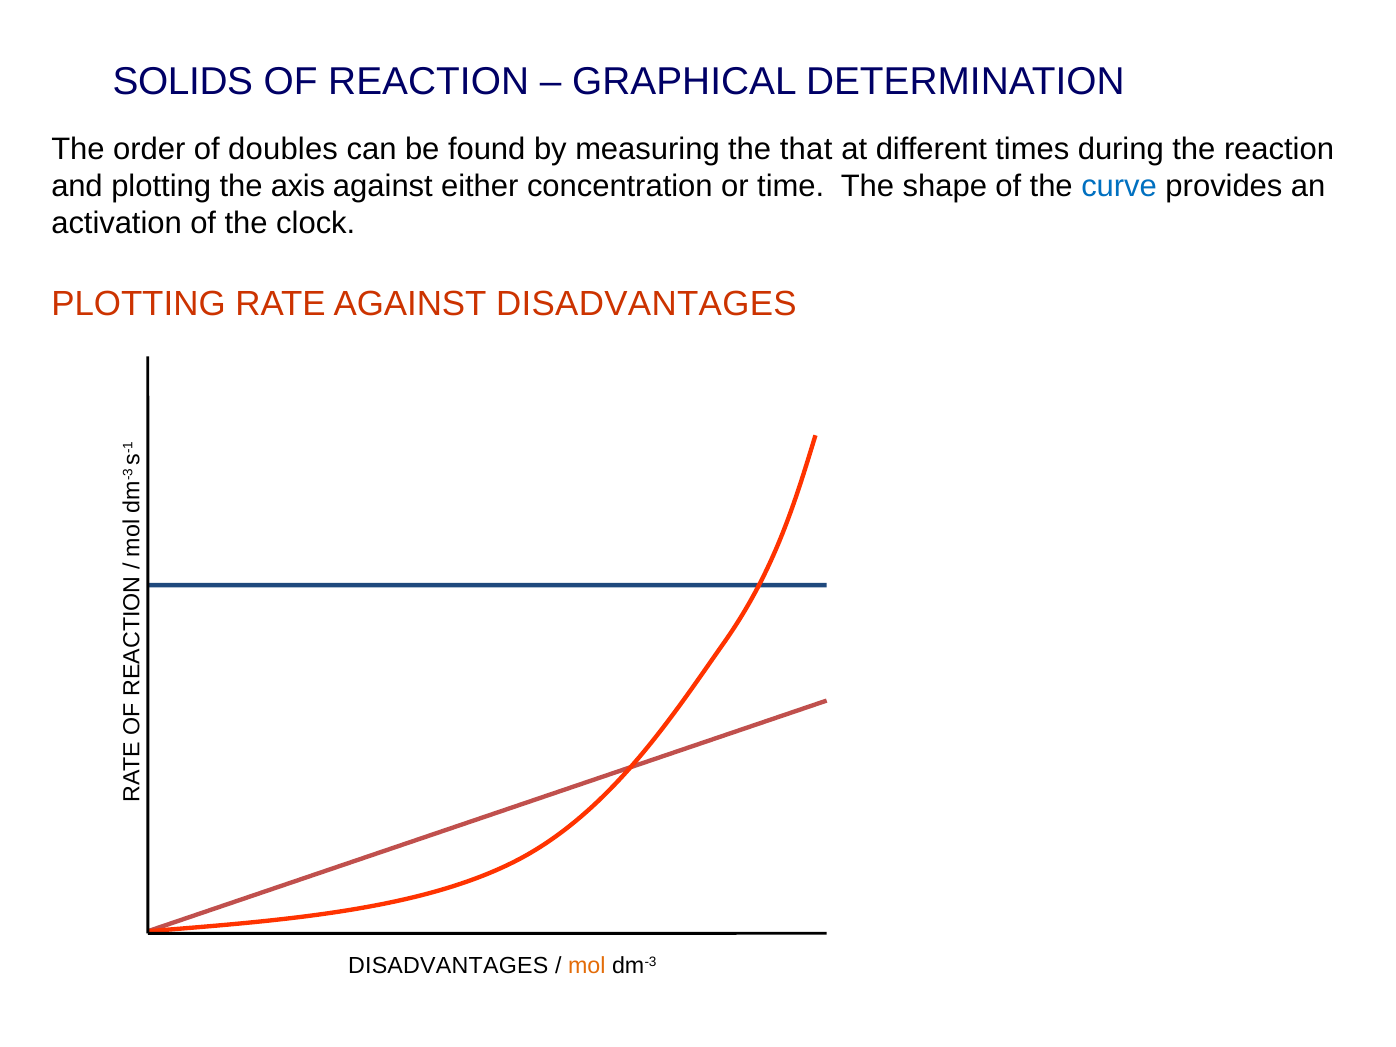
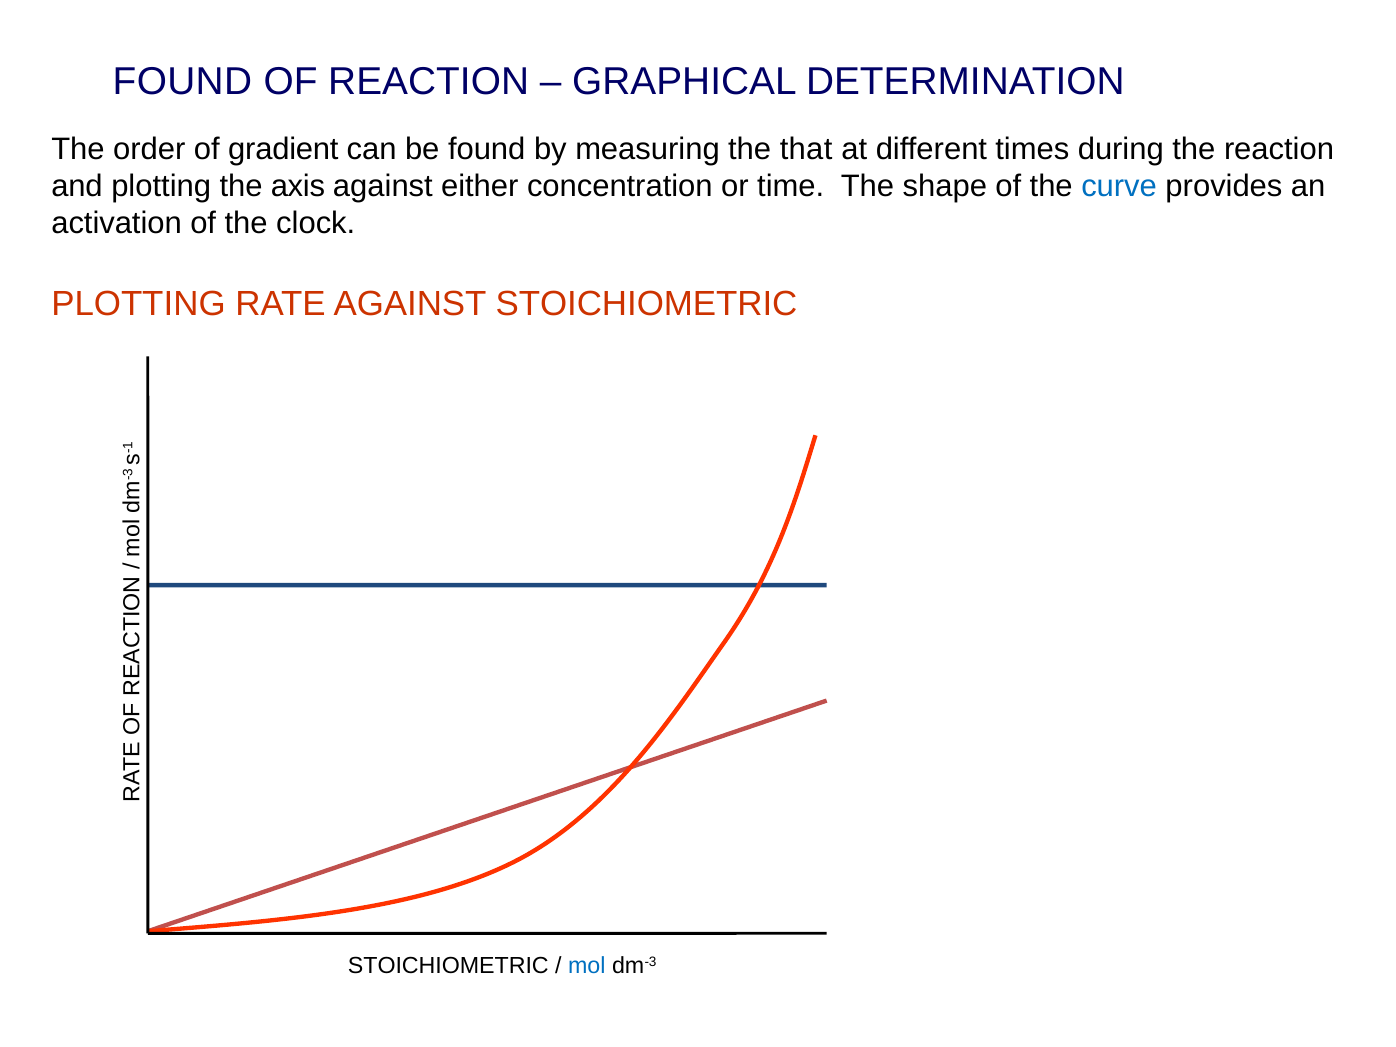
SOLIDS at (183, 81): SOLIDS -> FOUND
doubles: doubles -> gradient
AGAINST DISADVANTAGES: DISADVANTAGES -> STOICHIOMETRIC
DISADVANTAGES at (448, 966): DISADVANTAGES -> STOICHIOMETRIC
mol colour: orange -> blue
